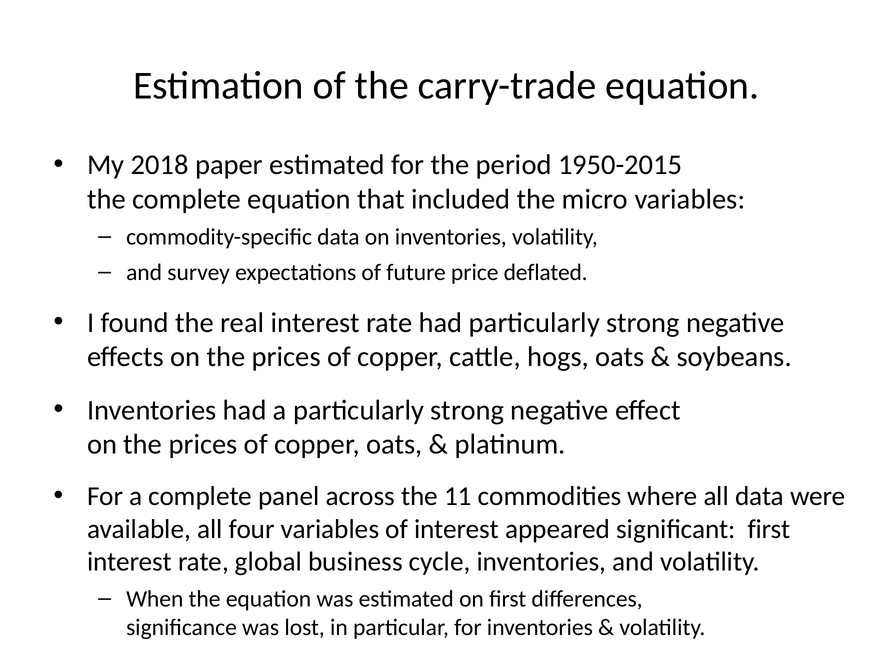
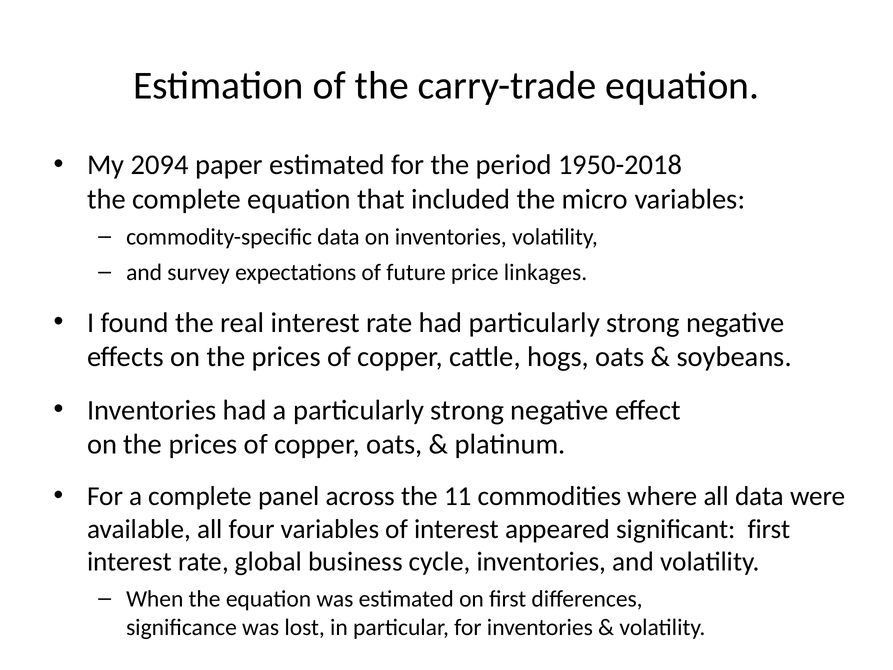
2018: 2018 -> 2094
1950-2015: 1950-2015 -> 1950-2018
deflated: deflated -> linkages
